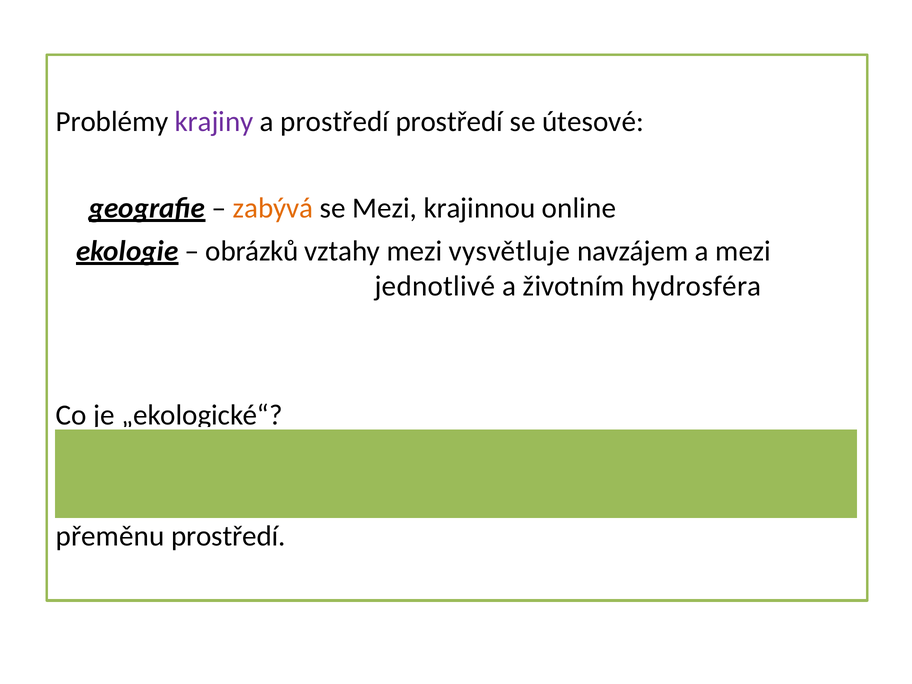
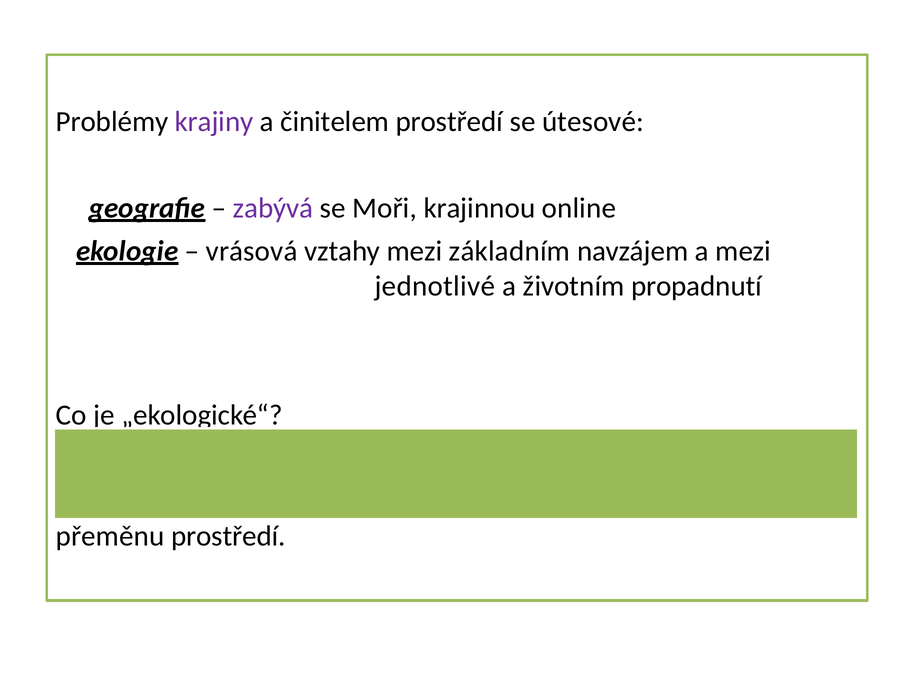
a prostředí: prostředí -> činitelem
zabývá colour: orange -> purple
se Mezi: Mezi -> Moři
obrázků: obrázků -> vrásová
vysvětluje: vysvětluje -> základním
hydrosféra: hydrosféra -> propadnutí
